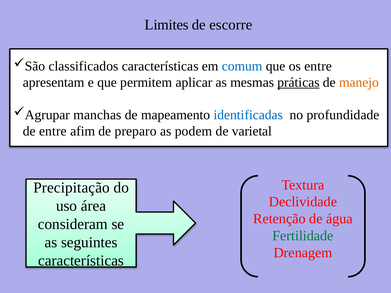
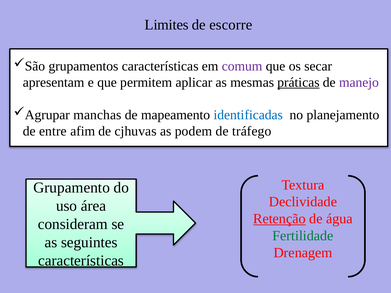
classificados: classificados -> grupamentos
comum colour: blue -> purple
os entre: entre -> secar
manejo colour: orange -> purple
profundidade: profundidade -> planejamento
preparo: preparo -> cjhuvas
varietal: varietal -> tráfego
Precipitação: Precipitação -> Grupamento
Retenção underline: none -> present
